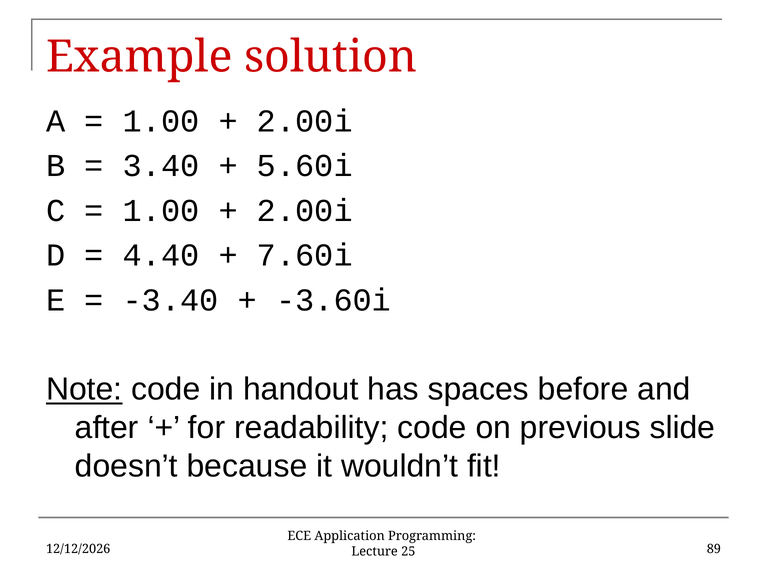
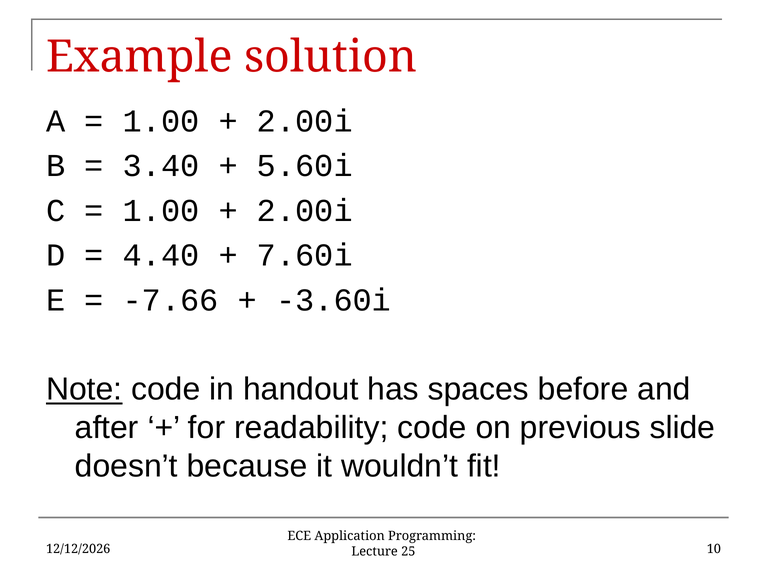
-3.40: -3.40 -> -7.66
89: 89 -> 10
